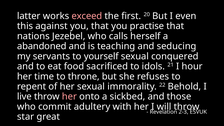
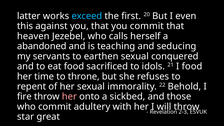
exceed colour: pink -> light blue
you practise: practise -> commit
nations: nations -> heaven
yourself: yourself -> earthen
I hour: hour -> food
live: live -> fire
